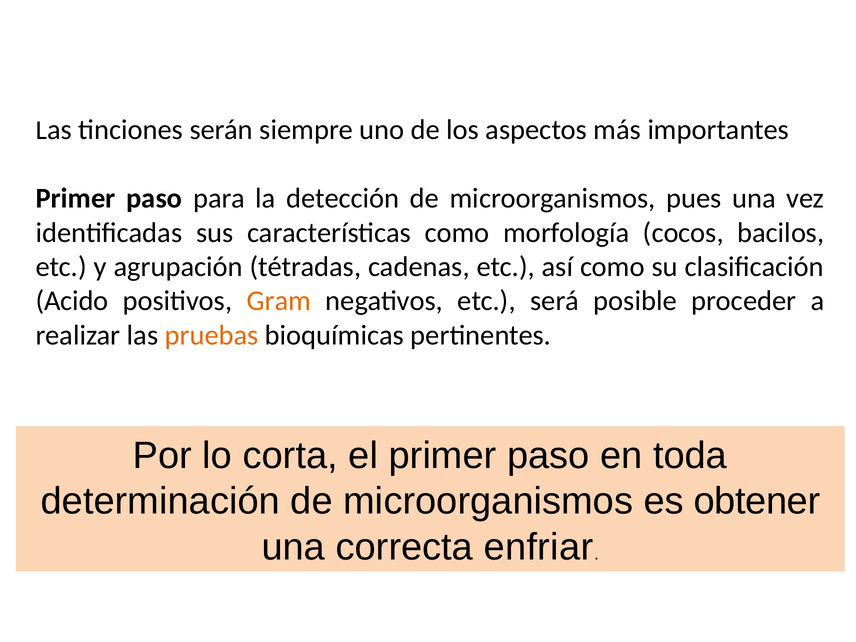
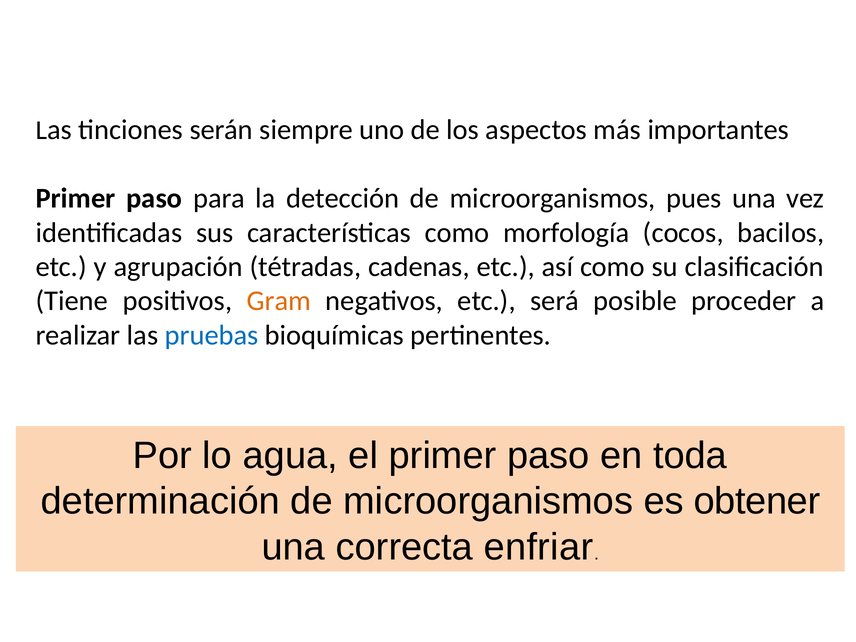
Acido: Acido -> Tiene
pruebas colour: orange -> blue
corta: corta -> agua
